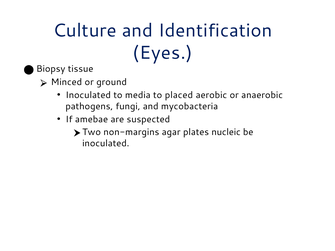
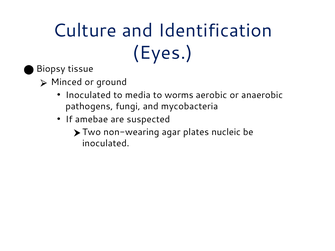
placed: placed -> worms
non-margins: non-margins -> non-wearing
